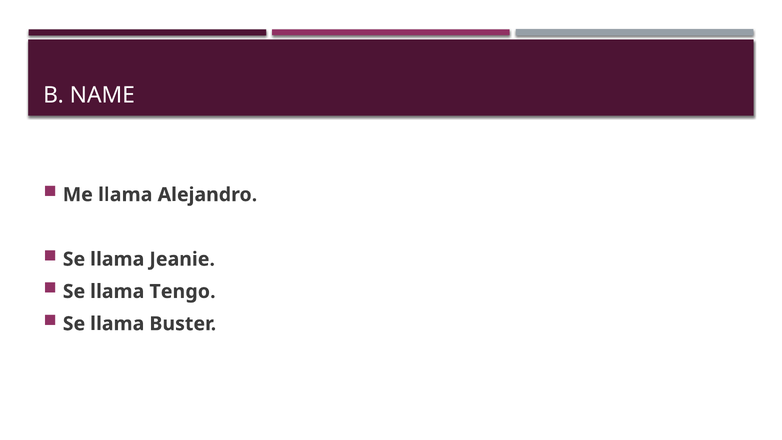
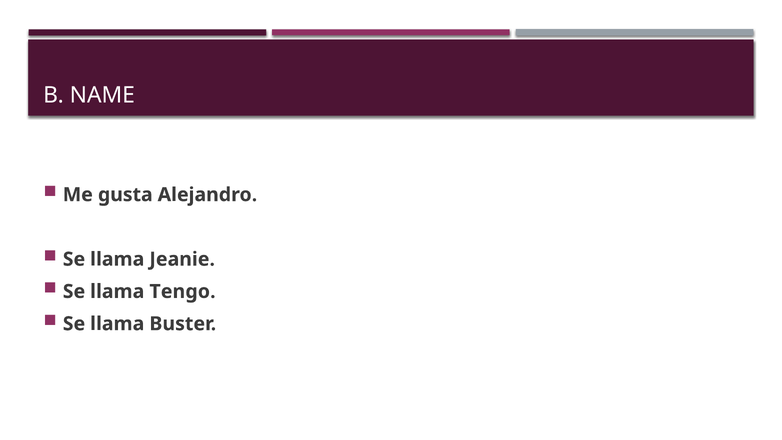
Me llama: llama -> gusta
